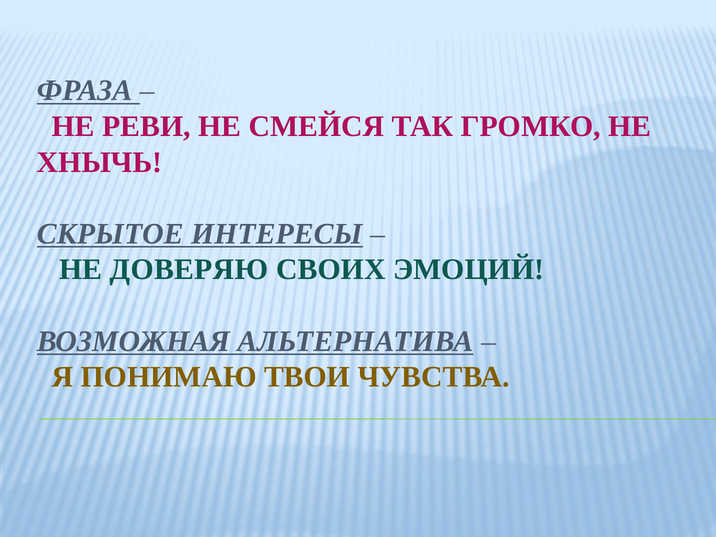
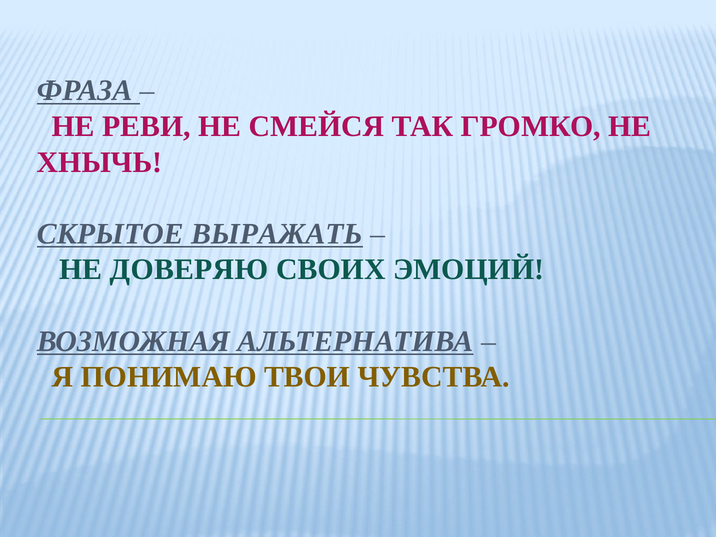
ИНТЕРЕСЫ: ИНТЕРЕСЫ -> ВЫРАЖАТЬ
